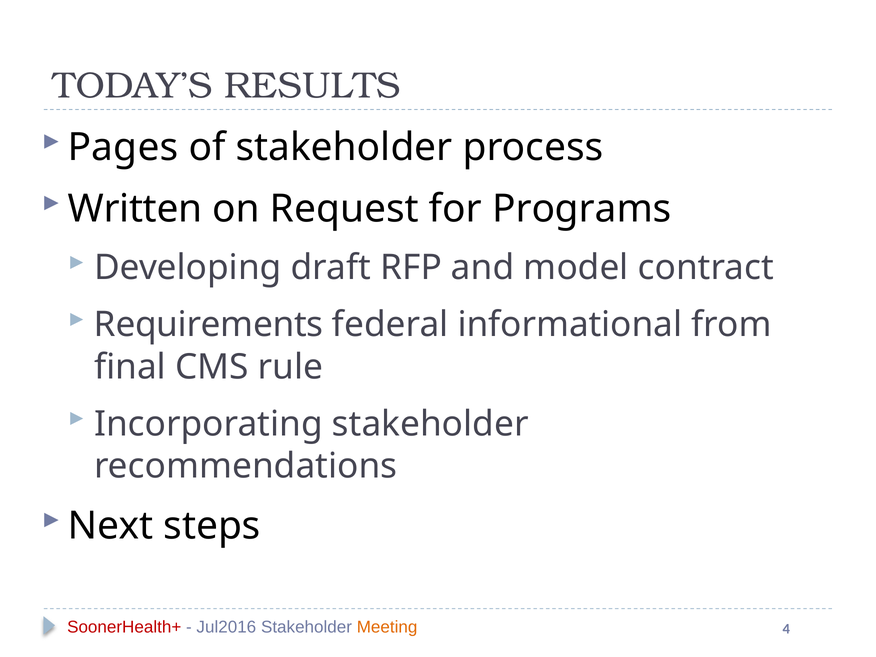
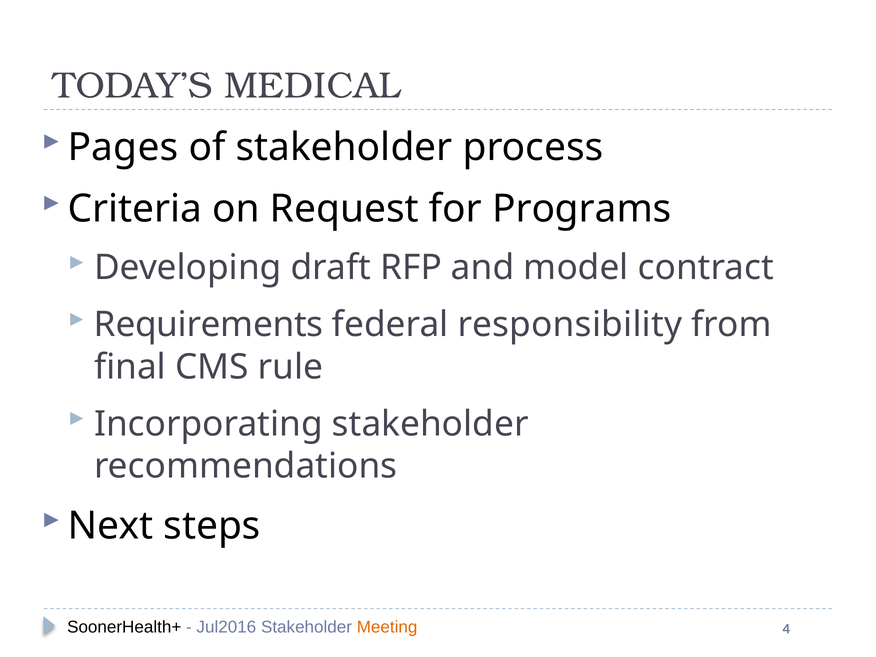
RESULTS: RESULTS -> MEDICAL
Written: Written -> Criteria
informational: informational -> responsibility
SoonerHealth+ colour: red -> black
